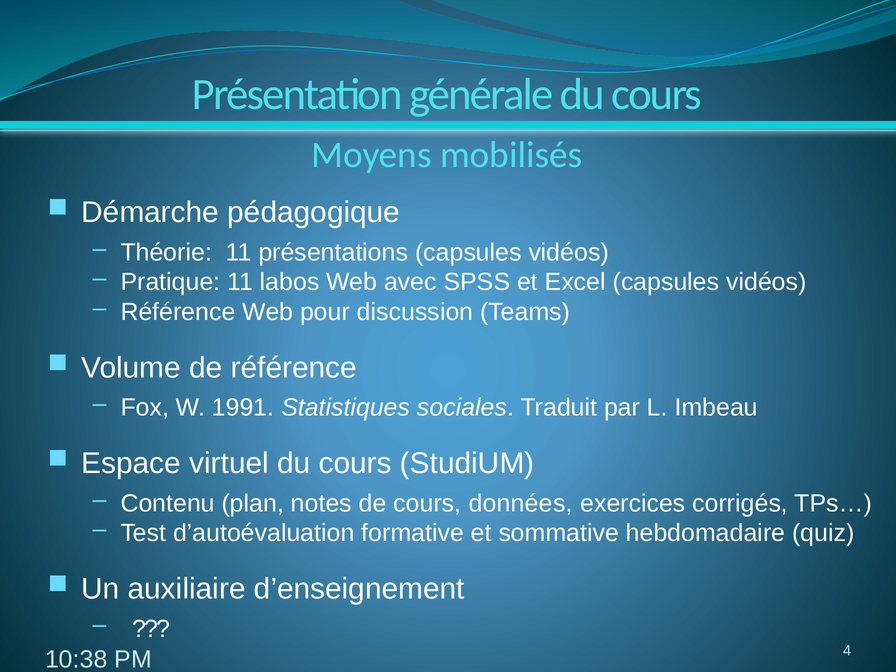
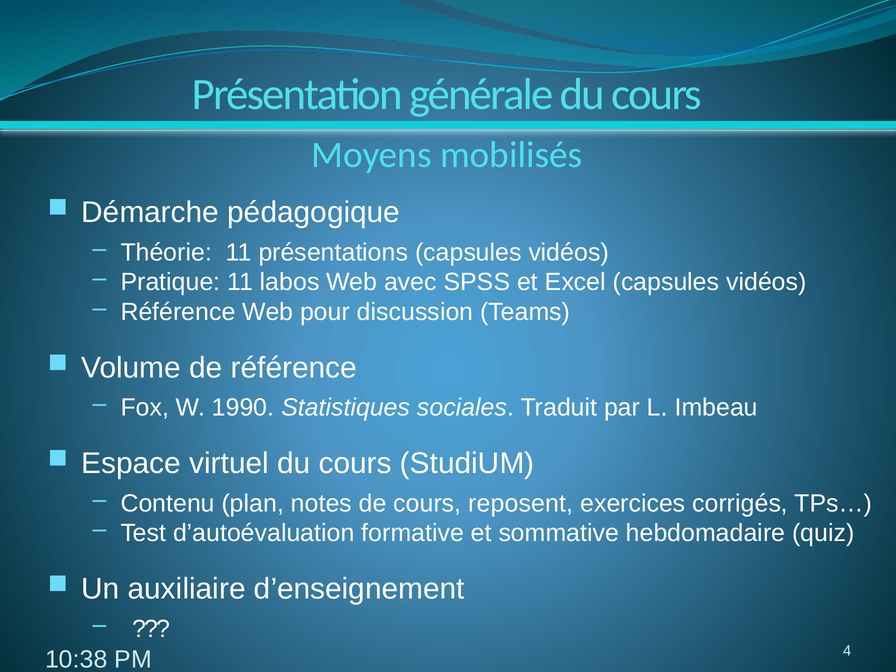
1991: 1991 -> 1990
données: données -> reposent
